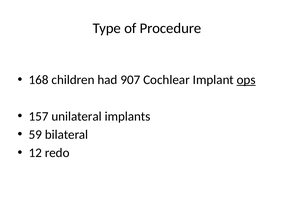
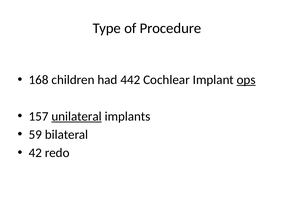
907: 907 -> 442
unilateral underline: none -> present
12: 12 -> 42
